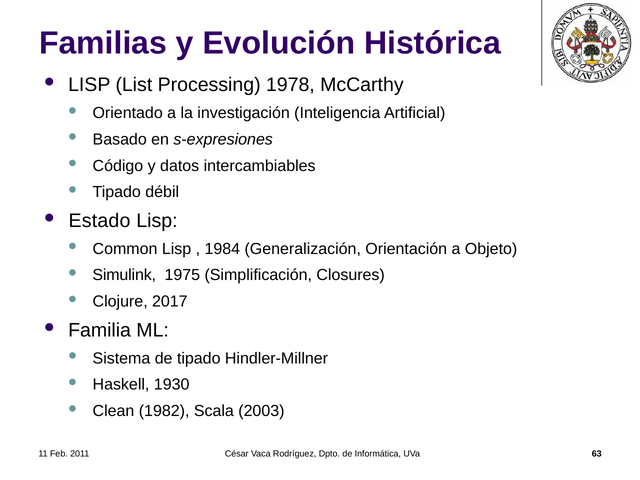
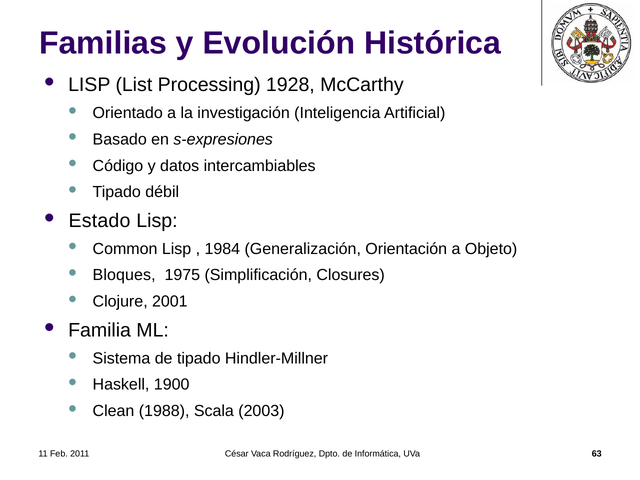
1978: 1978 -> 1928
Simulink: Simulink -> Bloques
2017: 2017 -> 2001
1930: 1930 -> 1900
1982: 1982 -> 1988
